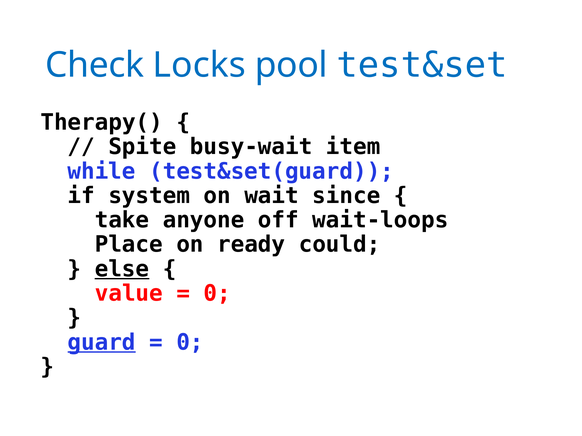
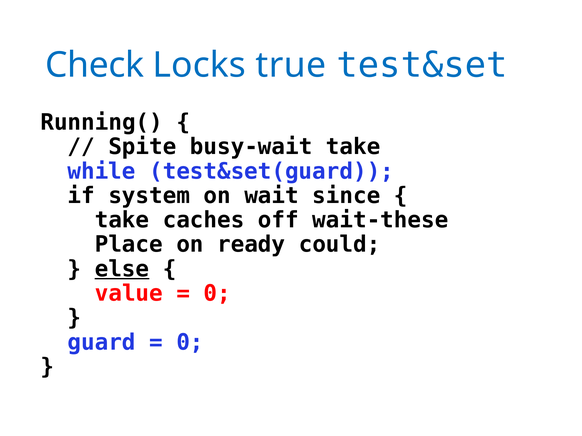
pool: pool -> true
Therapy(: Therapy( -> Running(
busy-wait item: item -> take
anyone: anyone -> caches
wait-loops: wait-loops -> wait-these
guard underline: present -> none
